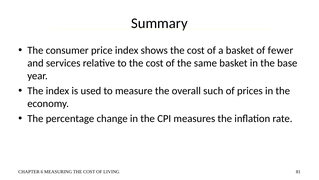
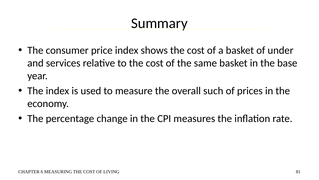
fewer: fewer -> under
